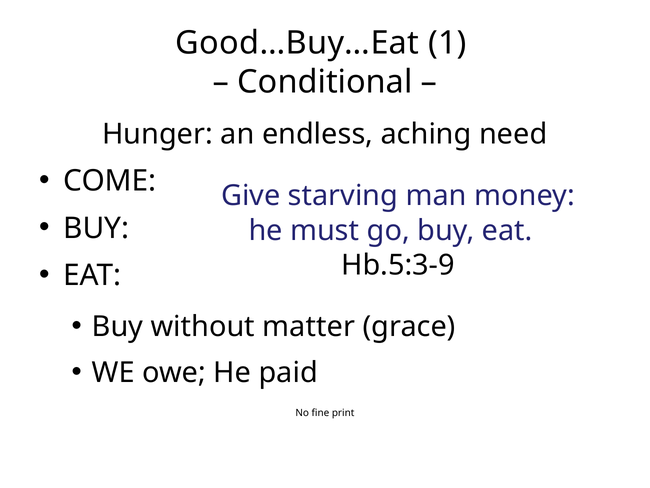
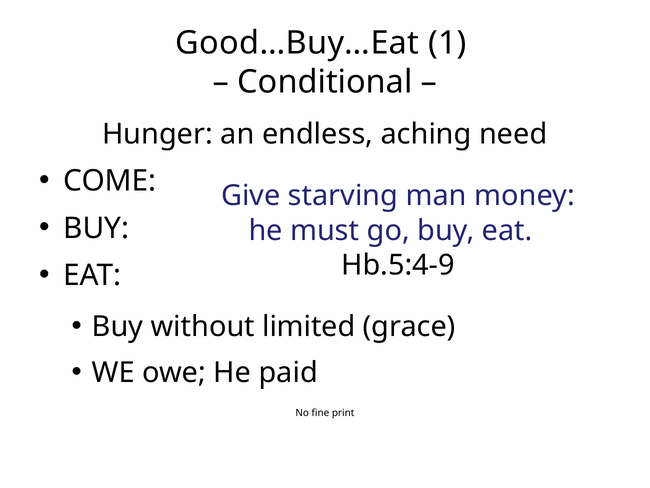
Hb.5:3-9: Hb.5:3-9 -> Hb.5:4-9
matter: matter -> limited
